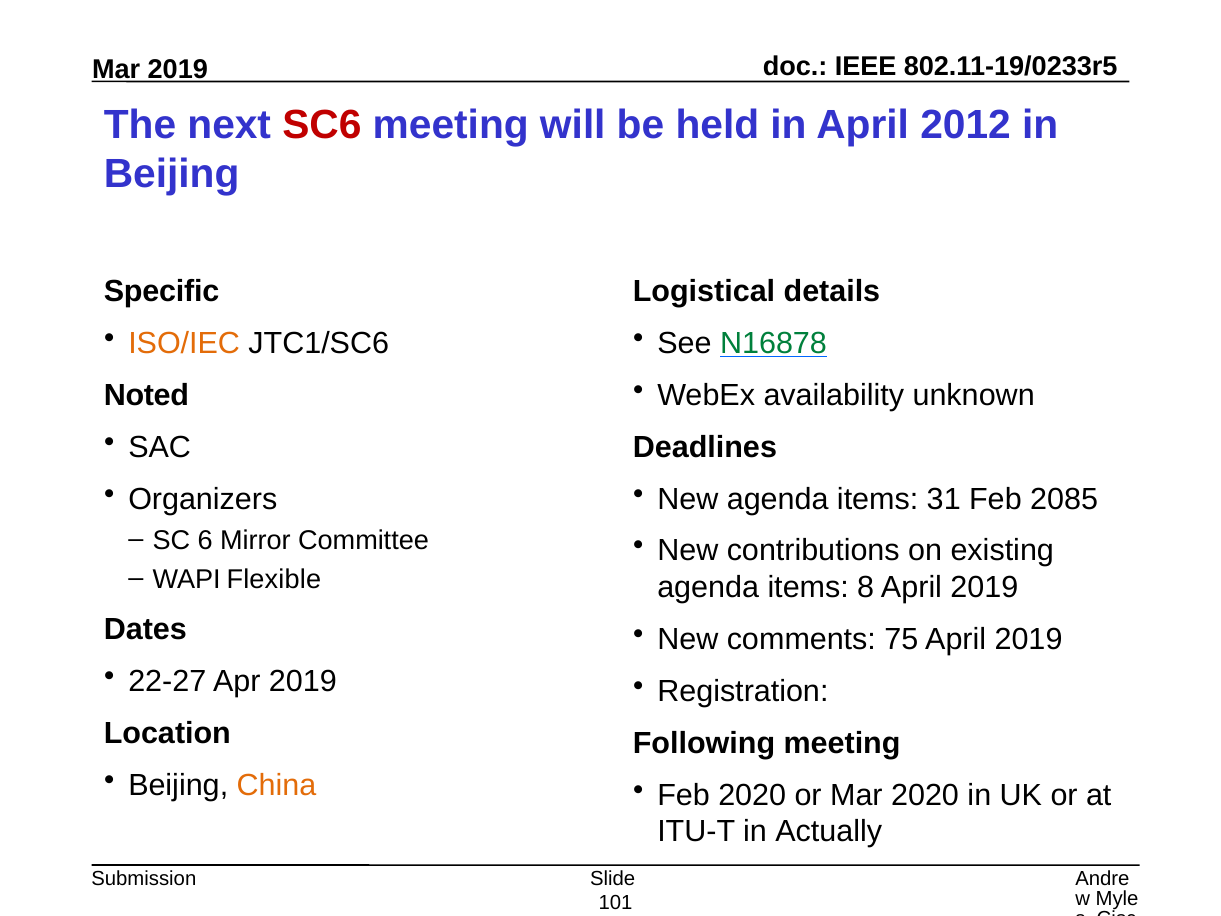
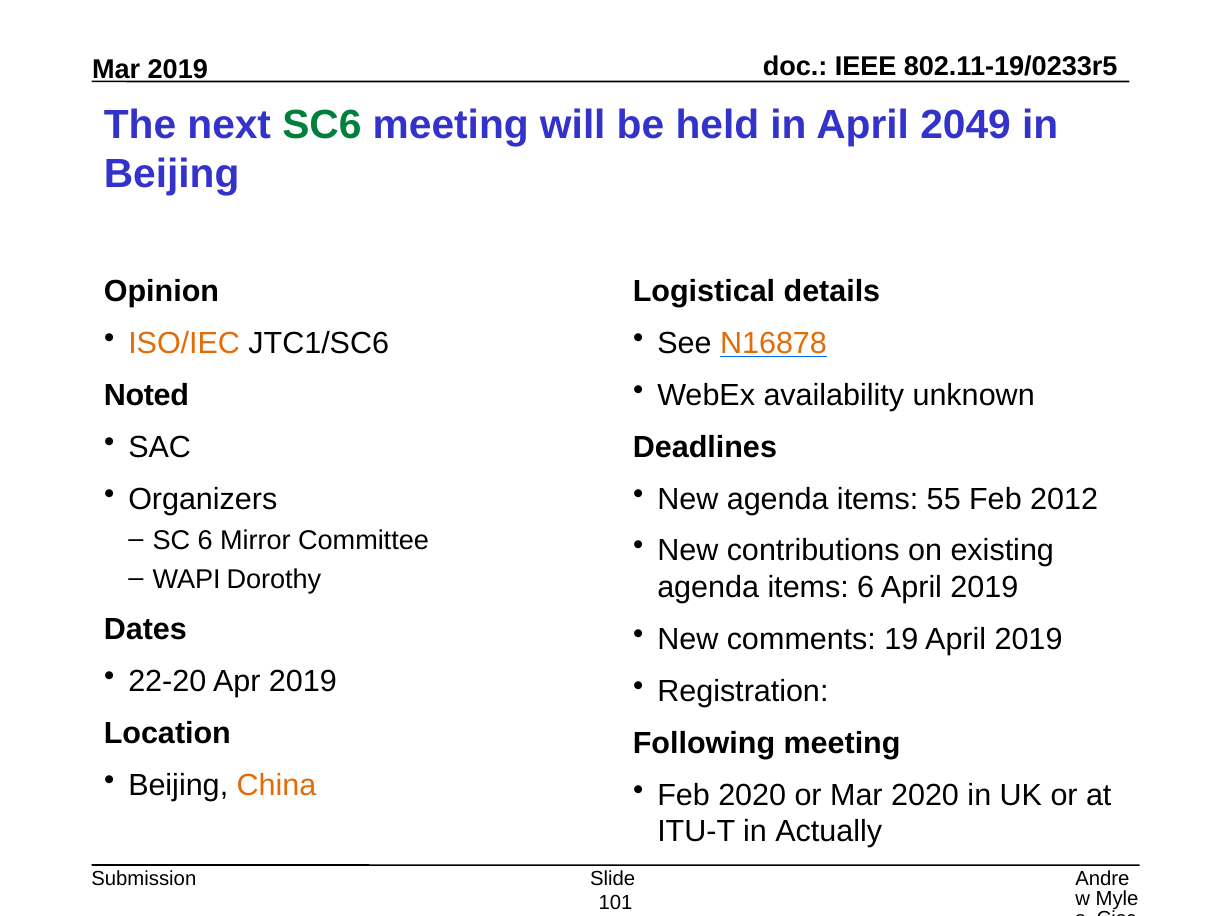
SC6 colour: red -> green
2012: 2012 -> 2049
Specific: Specific -> Opinion
N16878 colour: green -> orange
31: 31 -> 55
2085: 2085 -> 2012
Flexible: Flexible -> Dorothy
items 8: 8 -> 6
75: 75 -> 19
22-27: 22-27 -> 22-20
